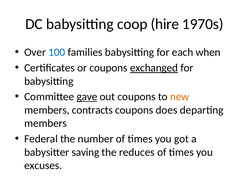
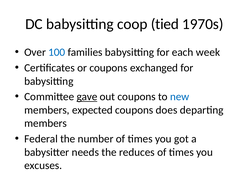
hire: hire -> tied
when: when -> week
exchanged underline: present -> none
new colour: orange -> blue
contracts: contracts -> expected
saving: saving -> needs
